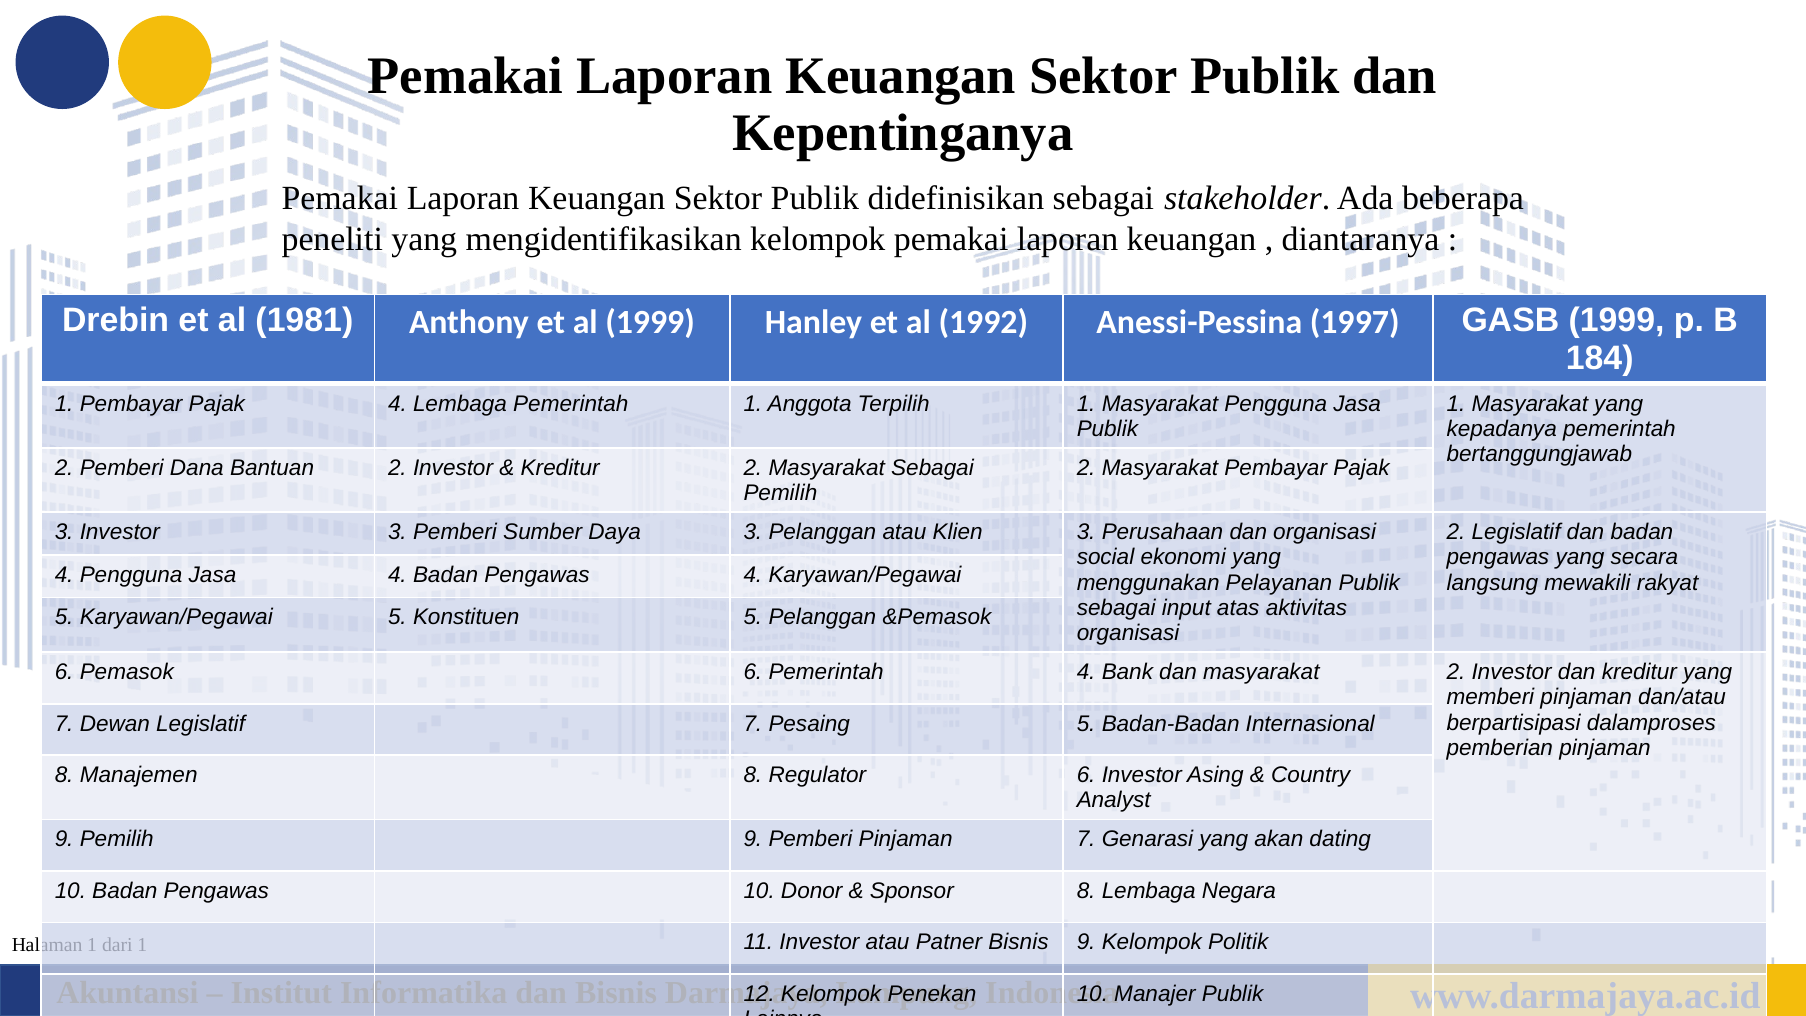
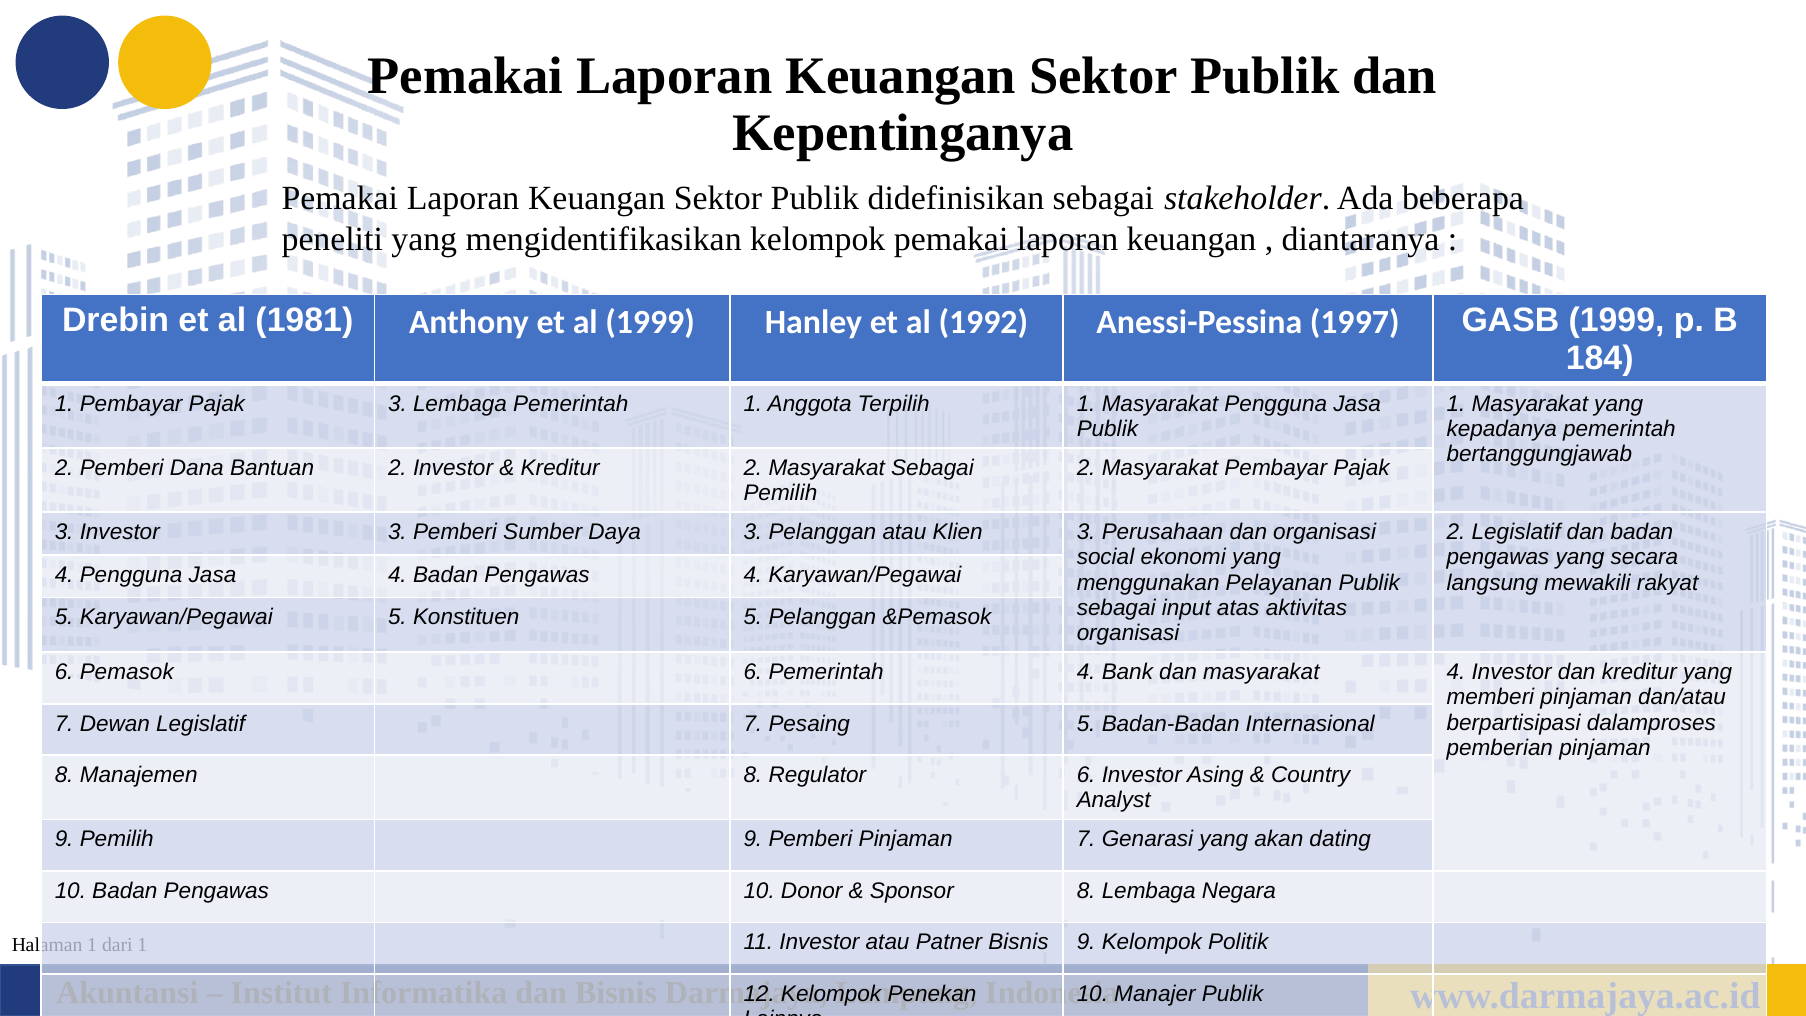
1 Pembayar Pajak 4: 4 -> 3
masyarakat 2: 2 -> 4
